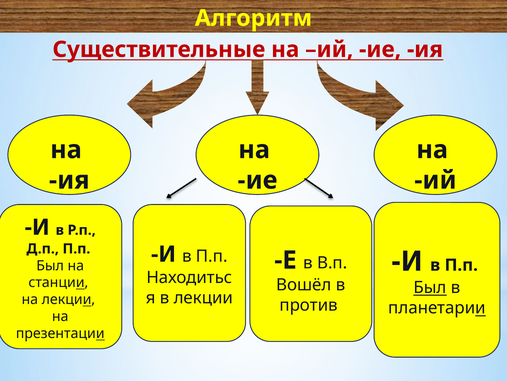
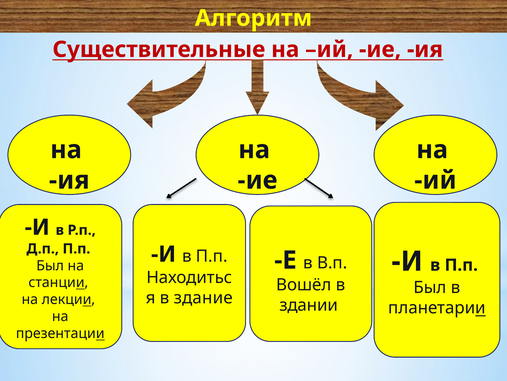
Был at (430, 287) underline: present -> none
в лекции: лекции -> здание
против: против -> здании
